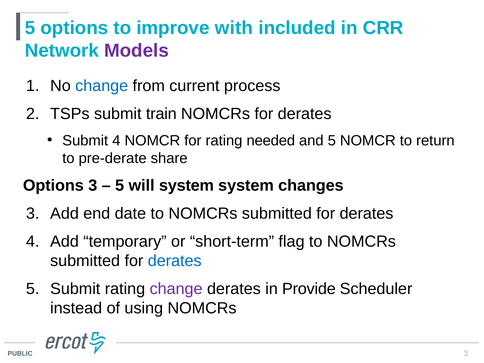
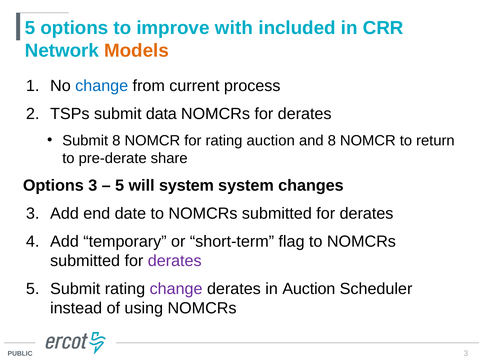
Models colour: purple -> orange
train: train -> data
Submit 4: 4 -> 8
rating needed: needed -> auction
and 5: 5 -> 8
derates at (175, 261) colour: blue -> purple
in Provide: Provide -> Auction
